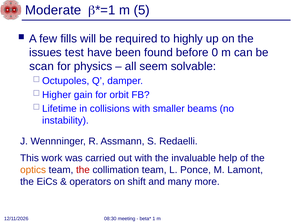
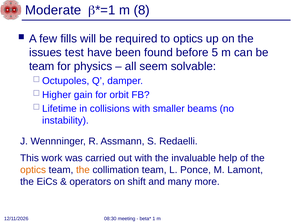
5: 5 -> 8
to highly: highly -> optics
0: 0 -> 5
scan at (42, 66): scan -> team
the at (83, 170) colour: red -> orange
